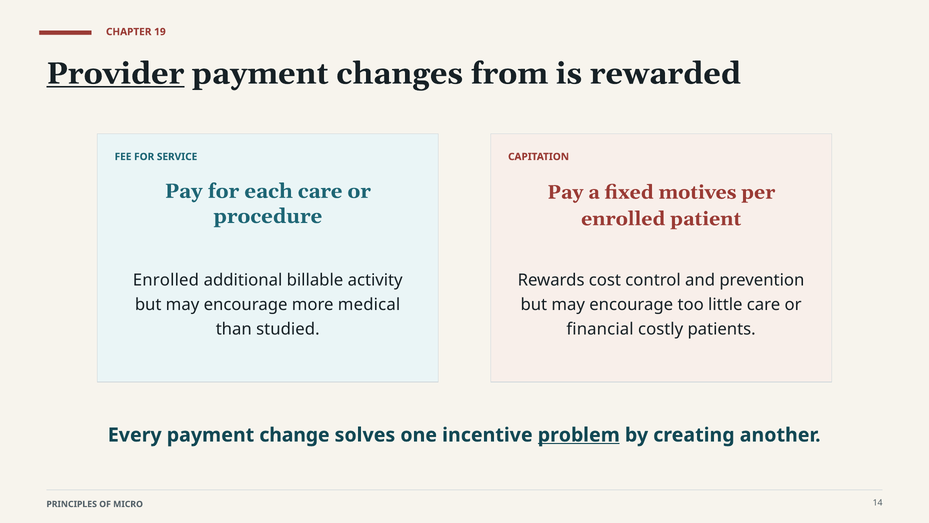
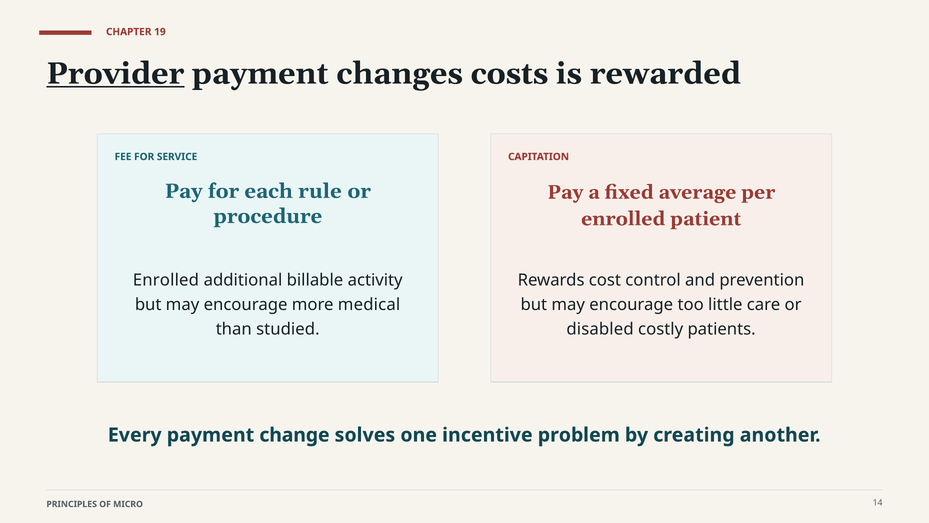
from: from -> costs
each care: care -> rule
motives: motives -> average
financial: financial -> disabled
problem underline: present -> none
